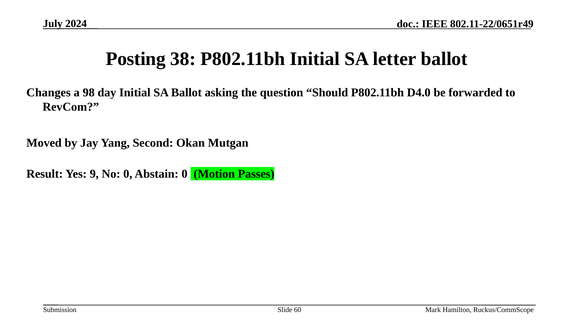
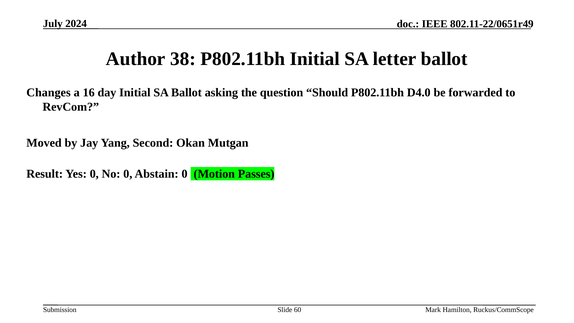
Posting: Posting -> Author
98: 98 -> 16
Yes 9: 9 -> 0
